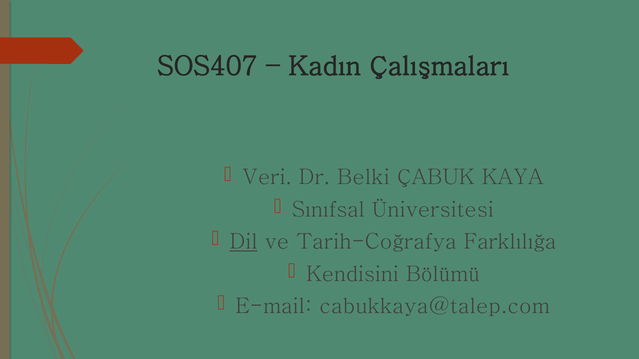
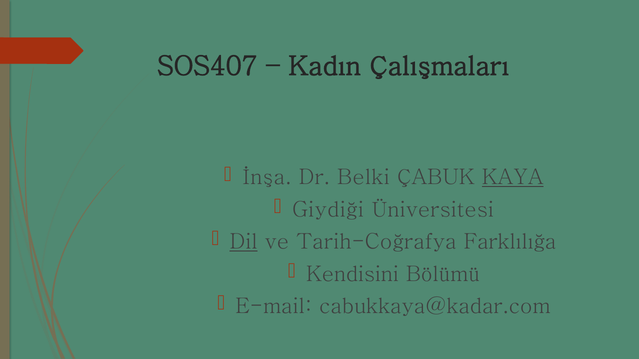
Veri: Veri -> İnşa
KAYA underline: none -> present
Sınıfsal: Sınıfsal -> Giydiği
cabukkaya@talep.com: cabukkaya@talep.com -> cabukkaya@kadar.com
